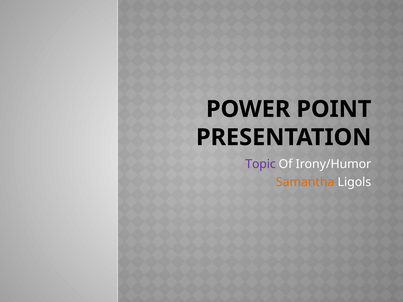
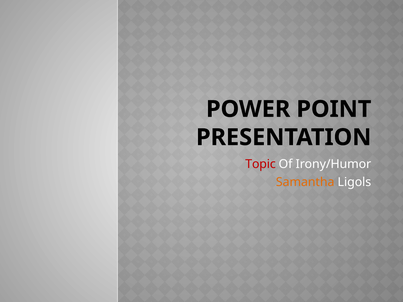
Topic colour: purple -> red
